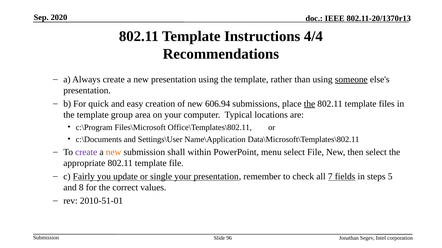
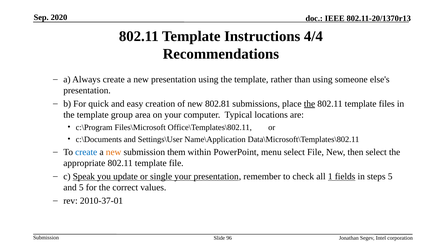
someone underline: present -> none
606.94: 606.94 -> 802.81
create at (86, 153) colour: purple -> blue
shall: shall -> them
Fairly: Fairly -> Speak
7: 7 -> 1
and 8: 8 -> 5
2010-51-01: 2010-51-01 -> 2010-37-01
